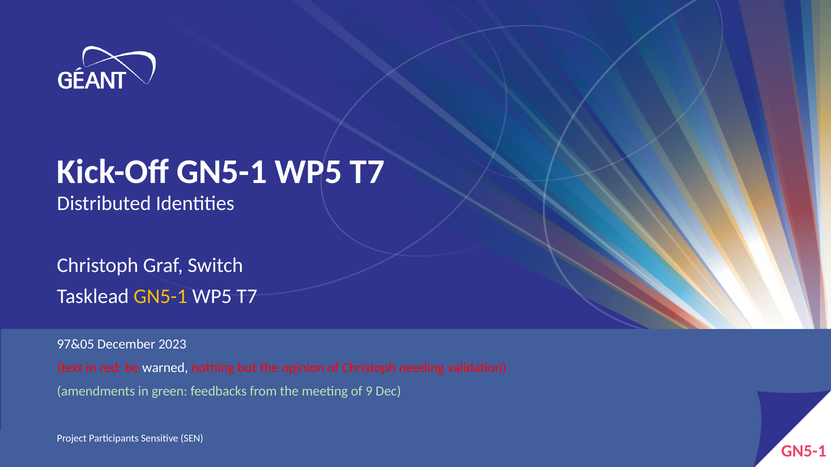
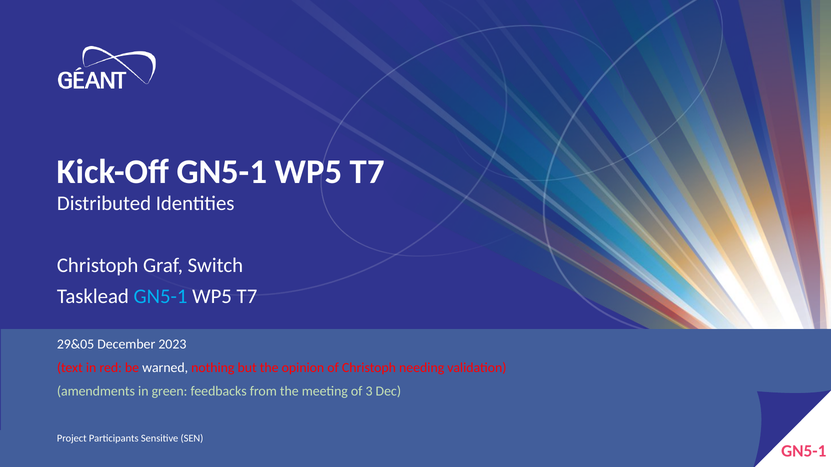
GN5-1 at (161, 297) colour: yellow -> light blue
97&05: 97&05 -> 29&05
9: 9 -> 3
